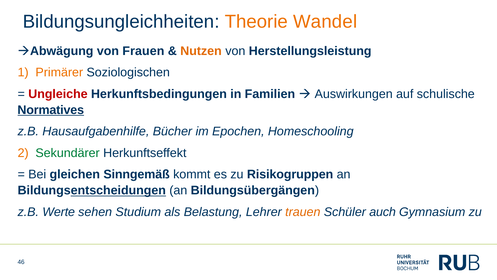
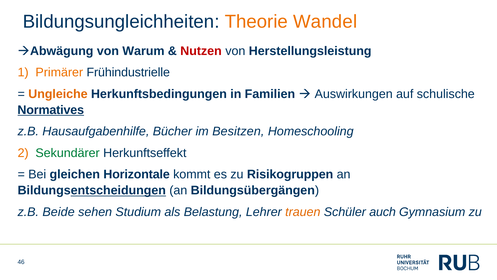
Frauen: Frauen -> Warum
Nutzen colour: orange -> red
Soziologischen: Soziologischen -> Frühindustrielle
Ungleiche colour: red -> orange
Epochen: Epochen -> Besitzen
Sinngemäß: Sinngemäß -> Horizontale
Werte: Werte -> Beide
